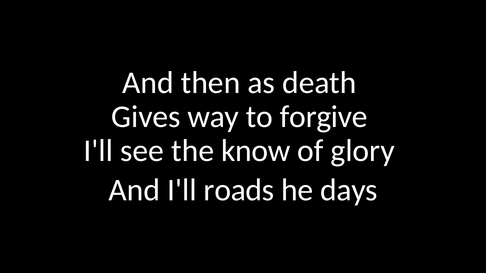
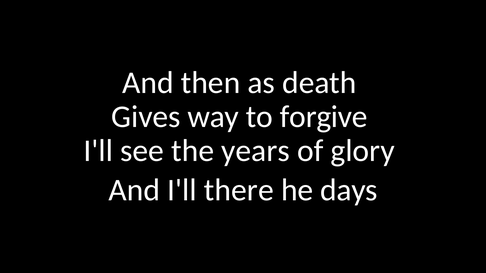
know: know -> years
roads: roads -> there
